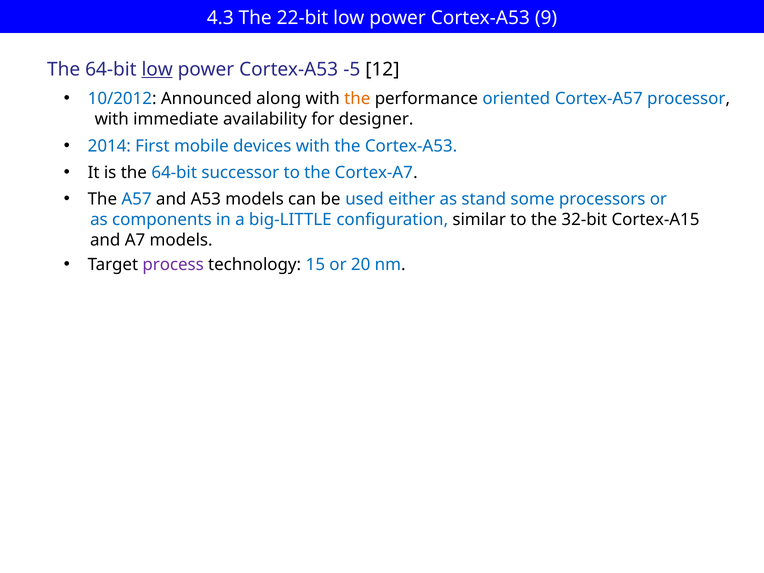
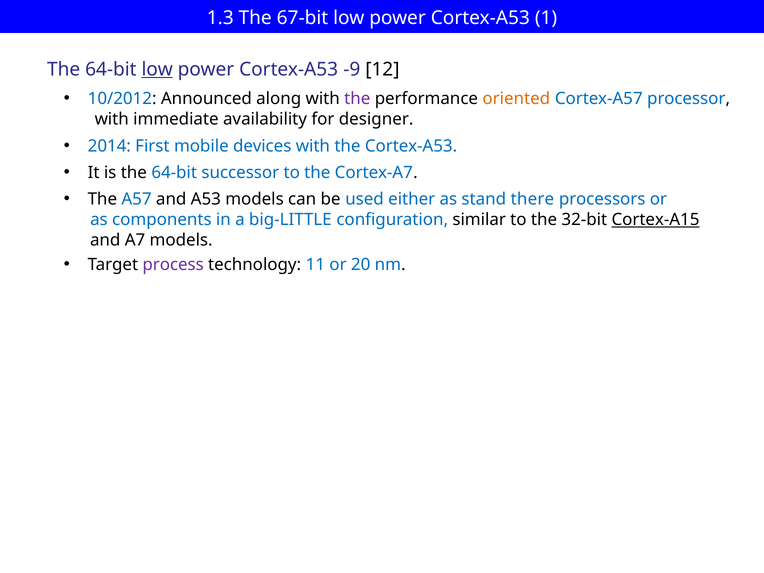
4.3: 4.3 -> 1.3
22-bit: 22-bit -> 67-bit
9: 9 -> 1
-5: -5 -> -9
the at (357, 99) colour: orange -> purple
oriented colour: blue -> orange
some: some -> there
Cortex-A15 underline: none -> present
15: 15 -> 11
